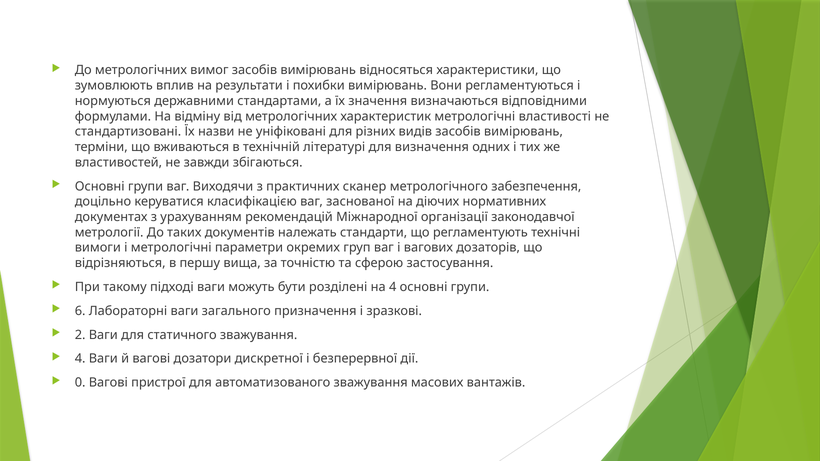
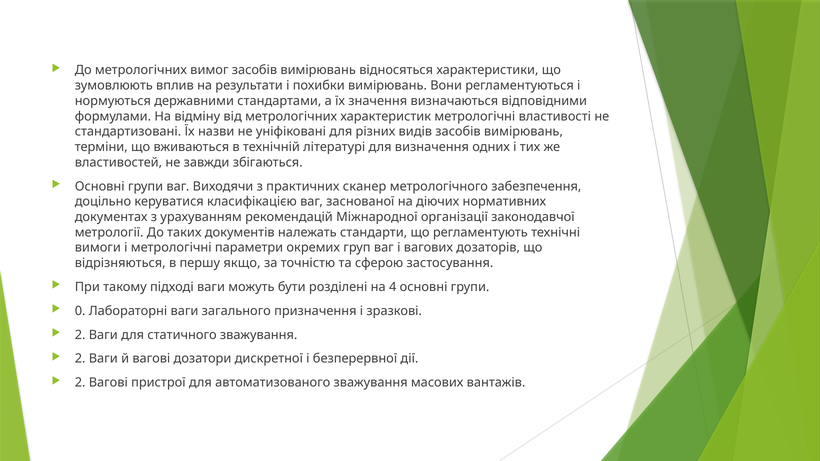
вища: вища -> якщо
6: 6 -> 0
4 at (80, 359): 4 -> 2
0 at (80, 383): 0 -> 2
